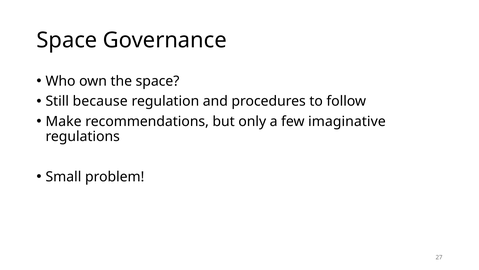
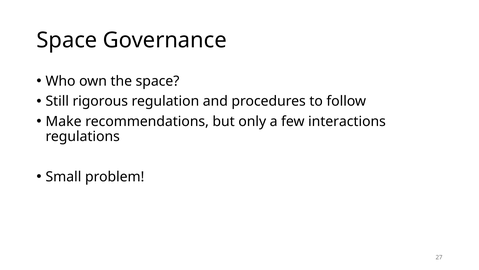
because: because -> rigorous
imaginative: imaginative -> interactions
